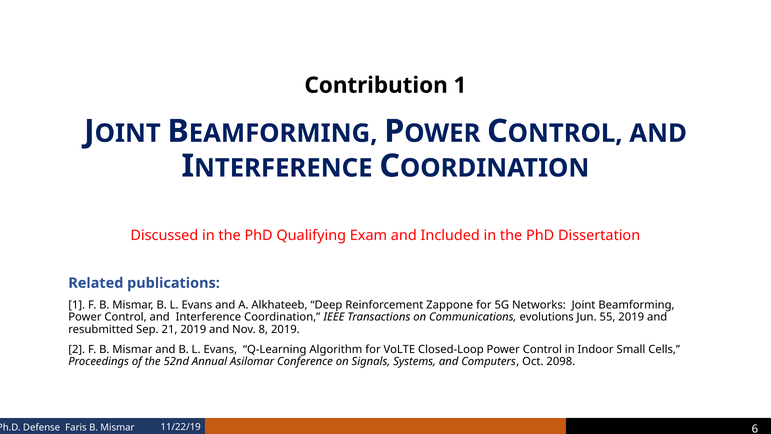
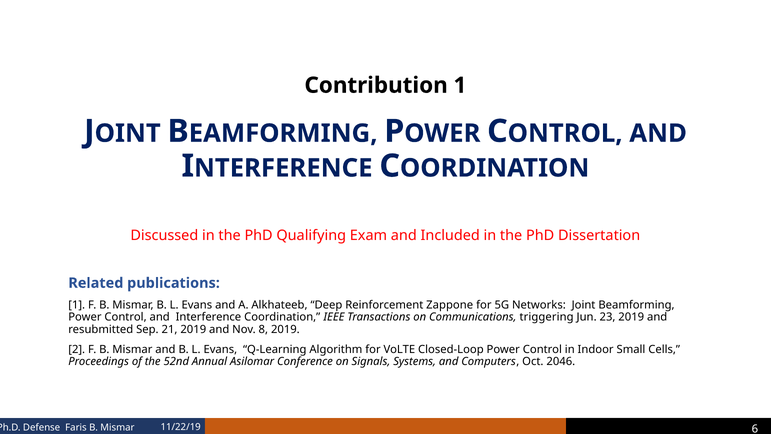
evolutions: evolutions -> triggering
55: 55 -> 23
2098: 2098 -> 2046
